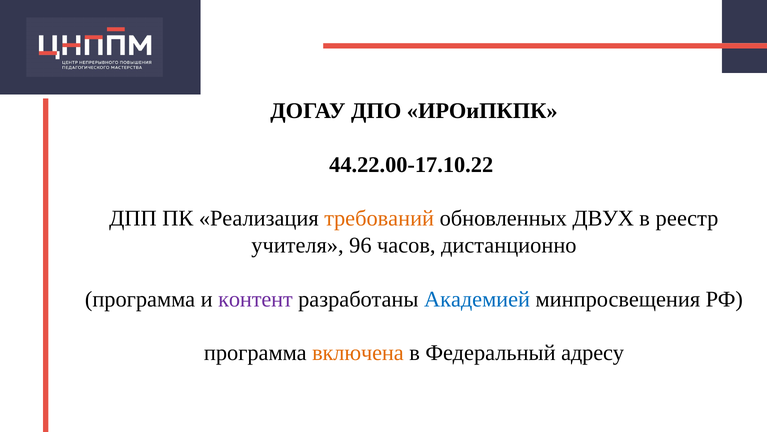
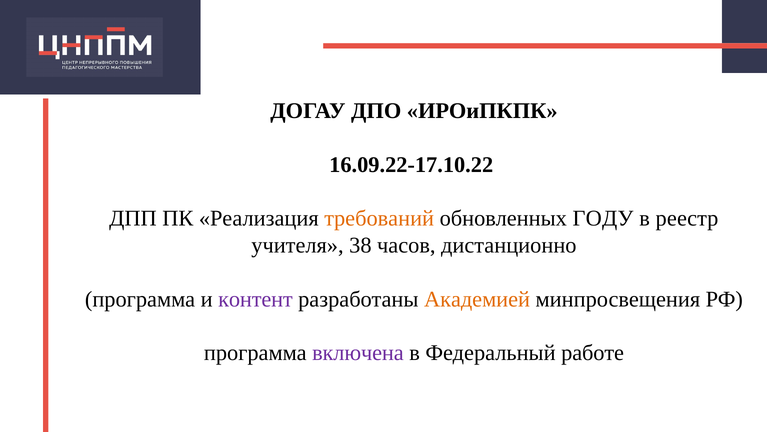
44.22.00-17.10.22: 44.22.00-17.10.22 -> 16.09.22-17.10.22
ДВУХ: ДВУХ -> ГОДУ
96: 96 -> 38
Академией colour: blue -> orange
включена colour: orange -> purple
адресу: адресу -> работе
